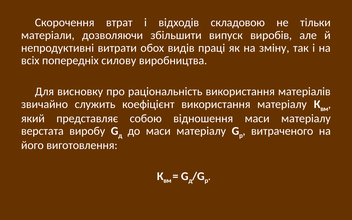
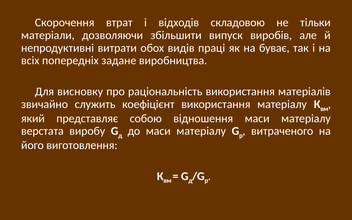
зміну: зміну -> буває
силову: силову -> задане
